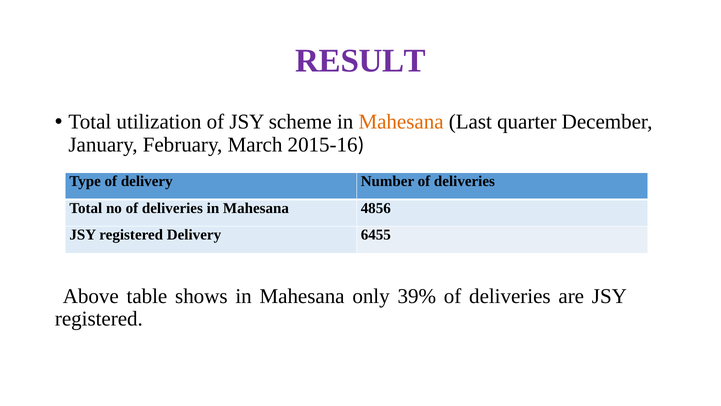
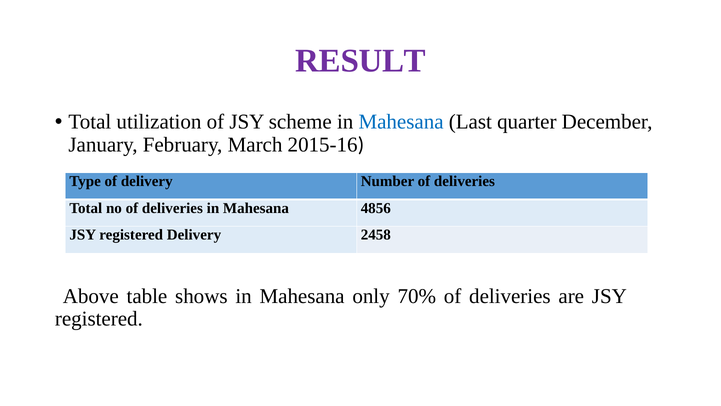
Mahesana at (401, 122) colour: orange -> blue
6455: 6455 -> 2458
39%: 39% -> 70%
